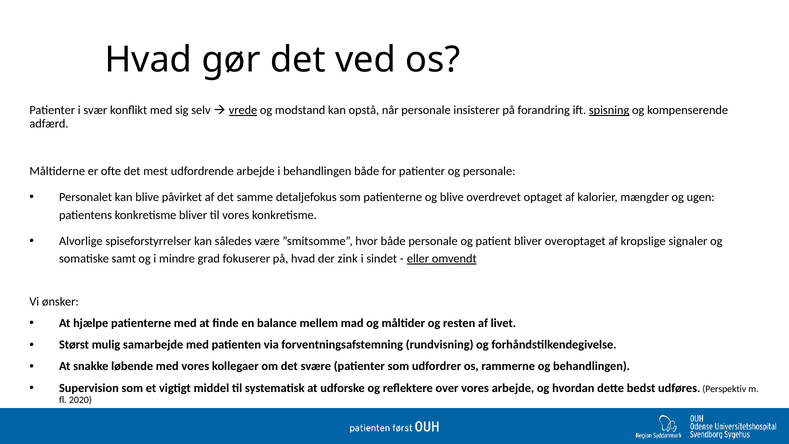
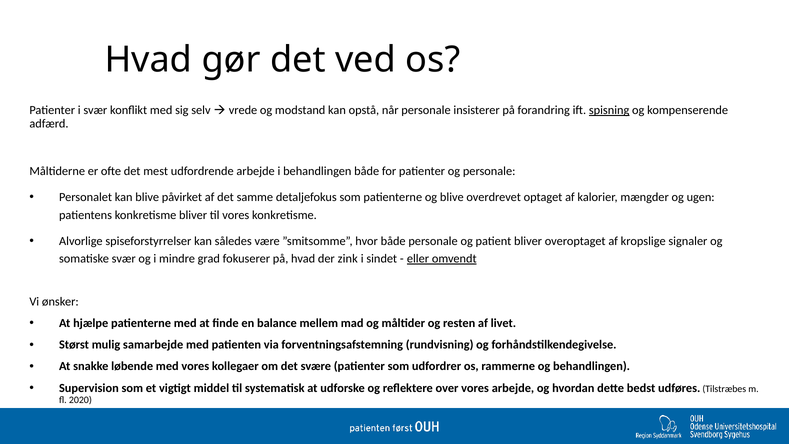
vrede underline: present -> none
somatiske samt: samt -> svær
Perspektiv: Perspektiv -> Tilstræbes
